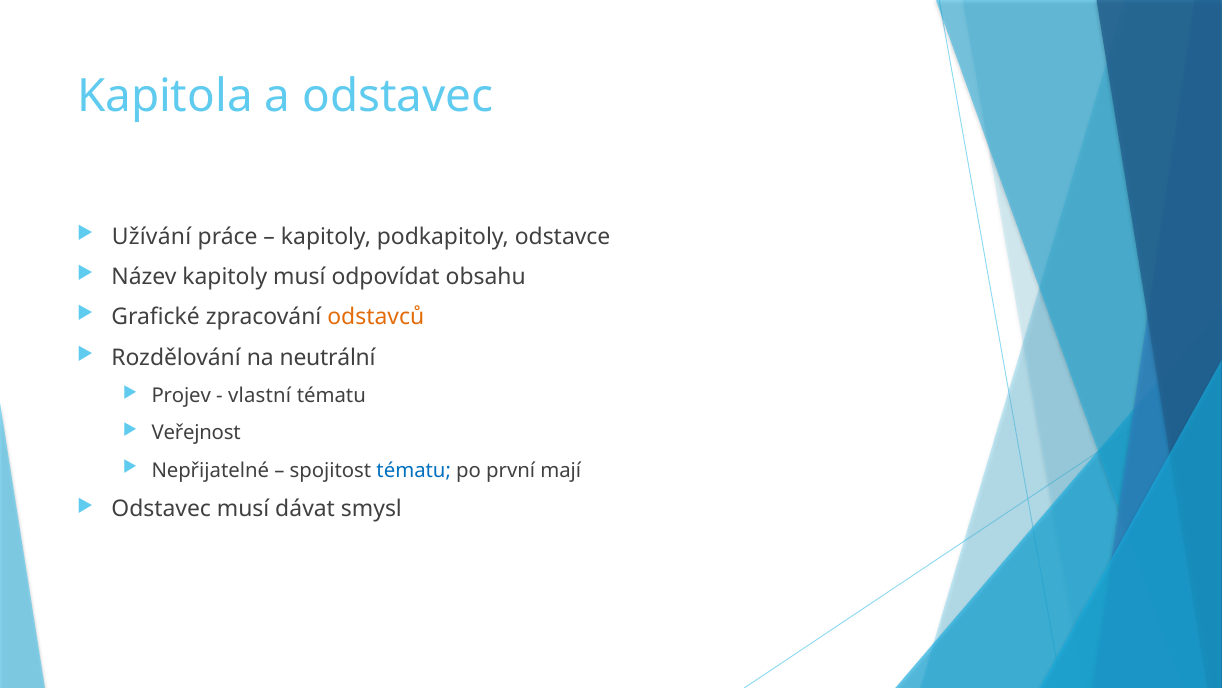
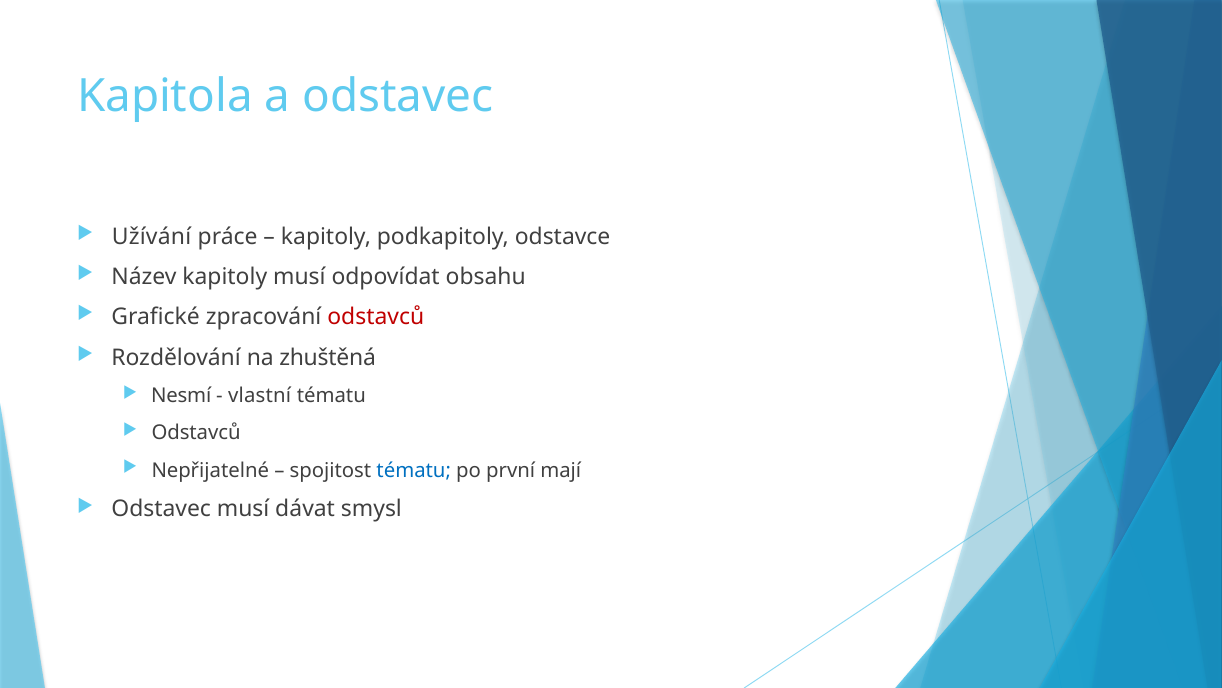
odstavců at (376, 317) colour: orange -> red
neutrální: neutrální -> zhuštěná
Projev: Projev -> Nesmí
Veřejnost at (196, 433): Veřejnost -> Odstavců
